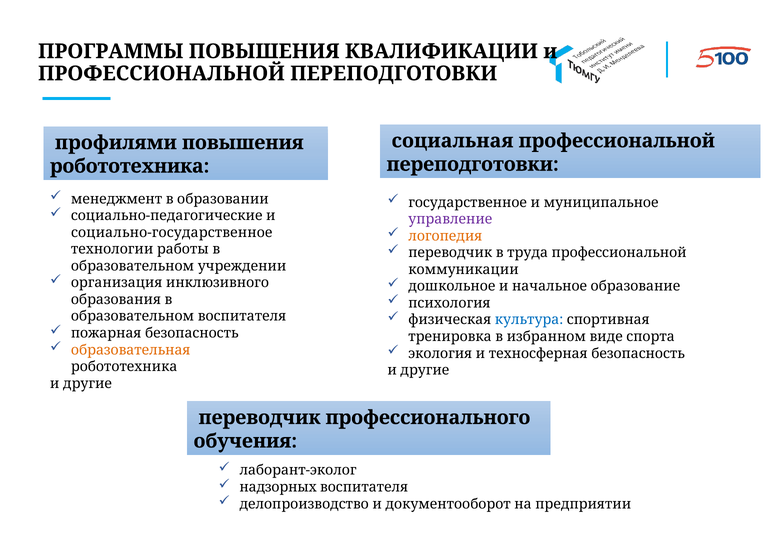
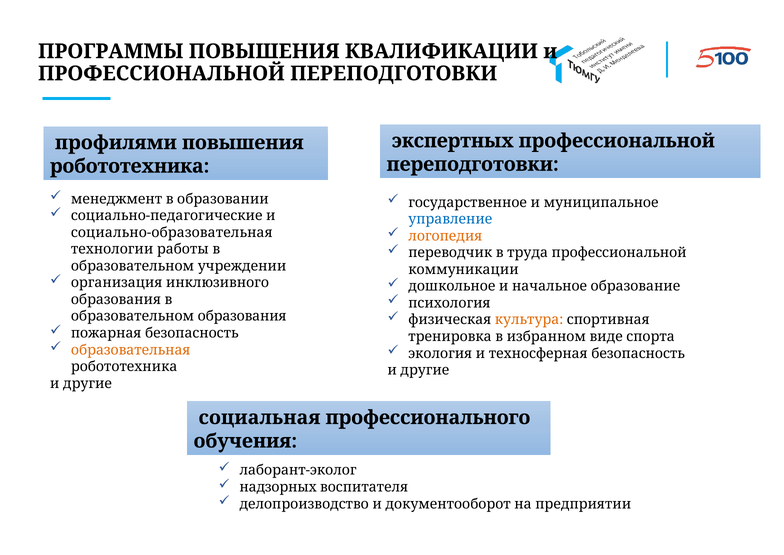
социальная: социальная -> экспертных
управление colour: purple -> blue
социально-государственное: социально-государственное -> социально-образовательная
образовательном воспитателя: воспитателя -> образования
культура colour: blue -> orange
переводчик at (260, 417): переводчик -> социальная
